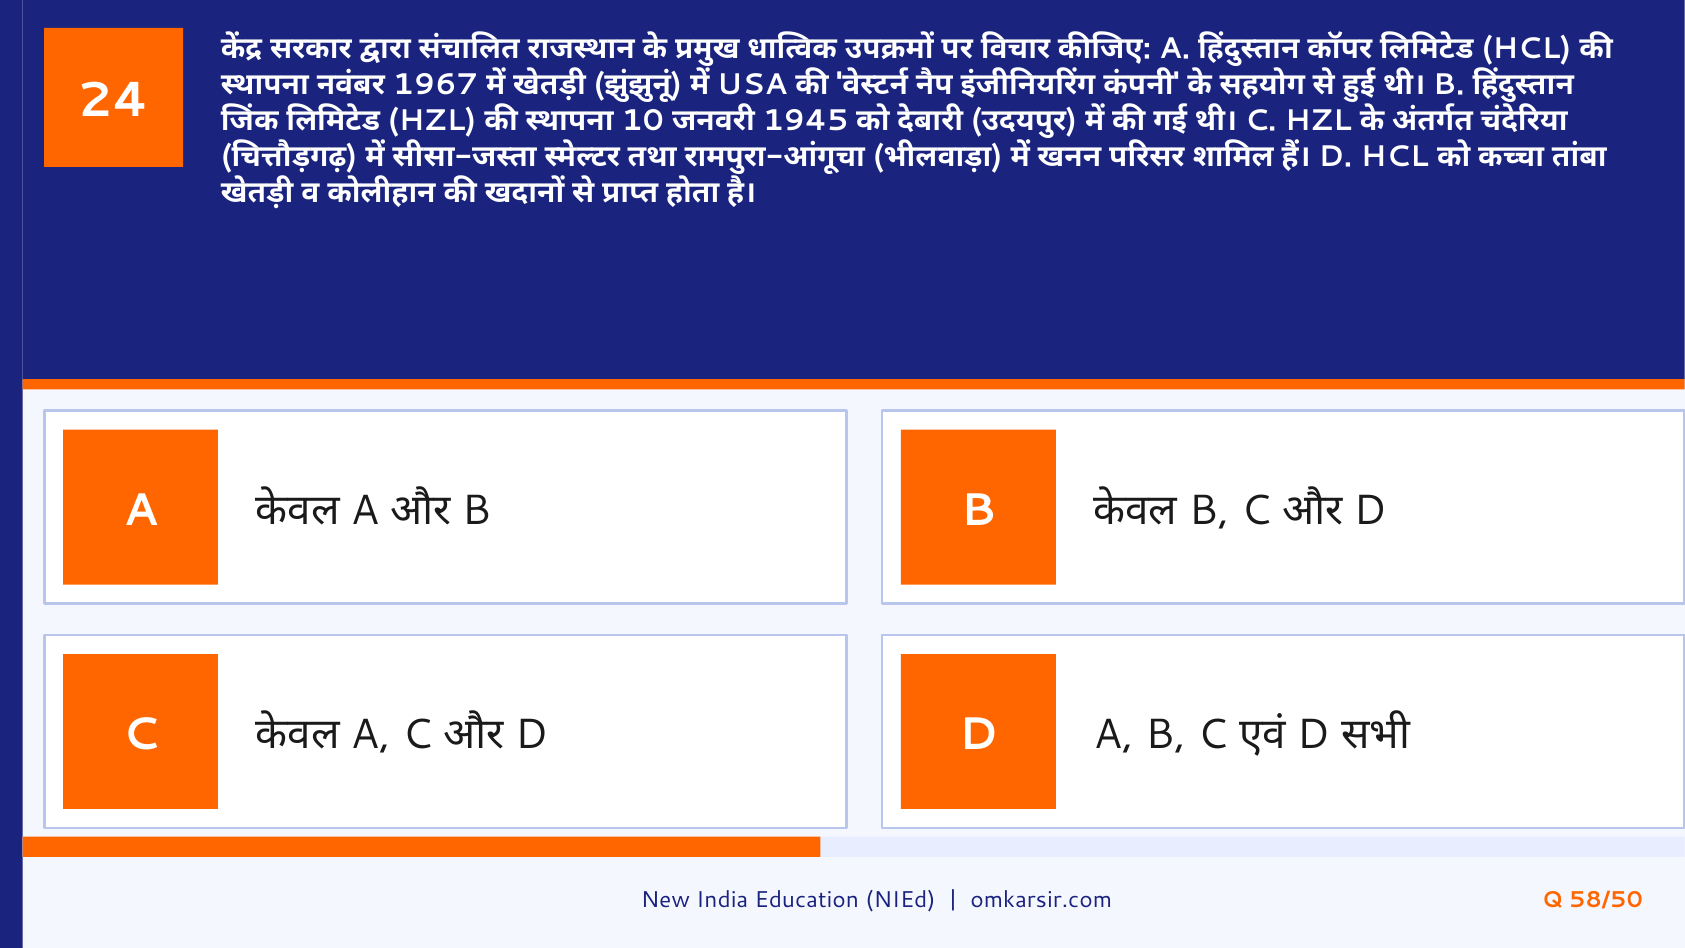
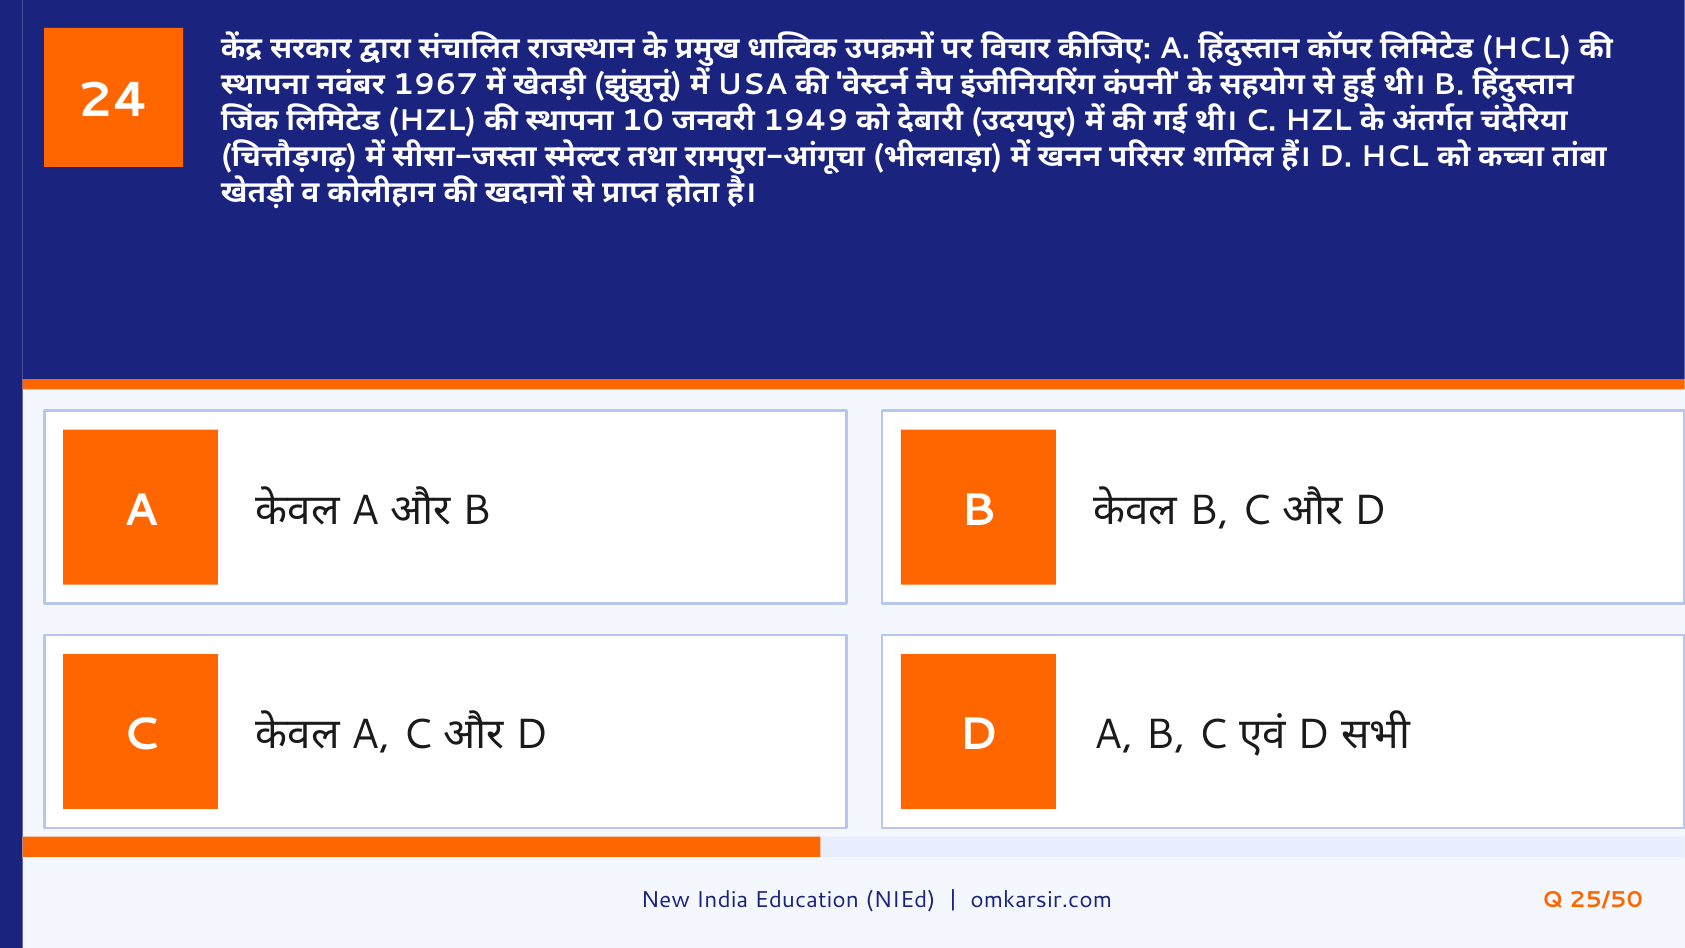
1945: 1945 -> 1949
58/50: 58/50 -> 25/50
